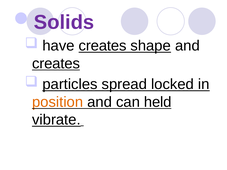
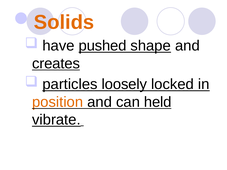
Solids colour: purple -> orange
have creates: creates -> pushed
spread: spread -> loosely
